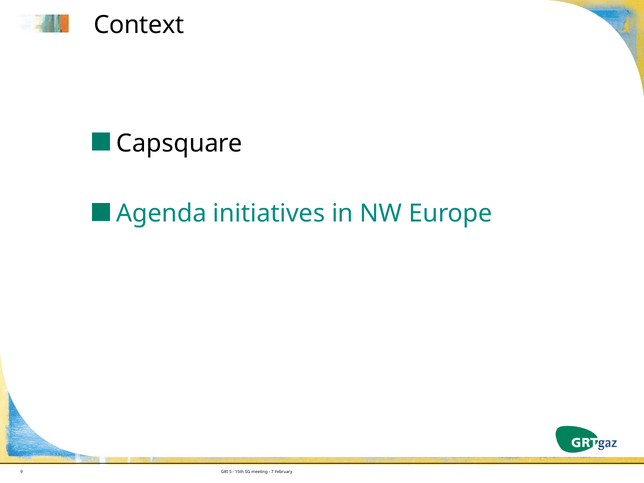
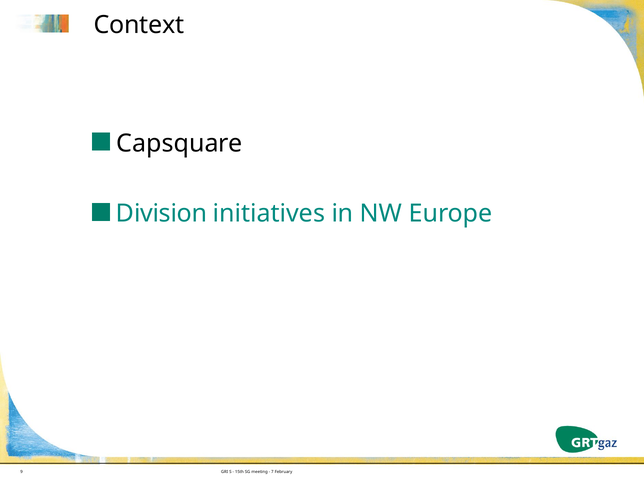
Agenda: Agenda -> Division
